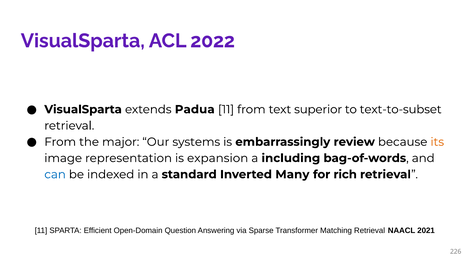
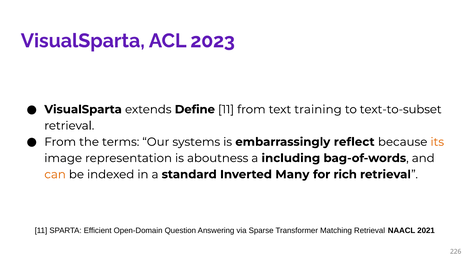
2022: 2022 -> 2023
Padua: Padua -> Define
superior: superior -> training
major: major -> terms
review: review -> reflect
expansion: expansion -> aboutness
can colour: blue -> orange
